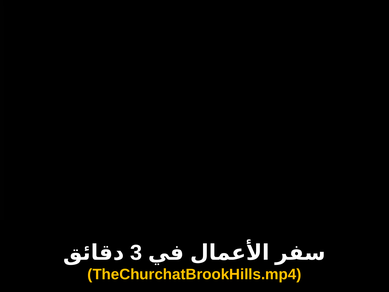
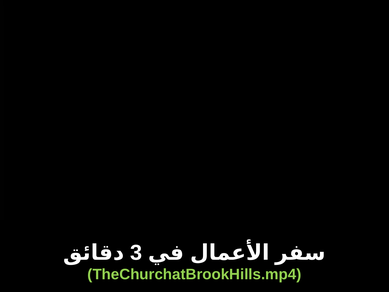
TheChurchatBrookHills.mp4 colour: yellow -> light green
